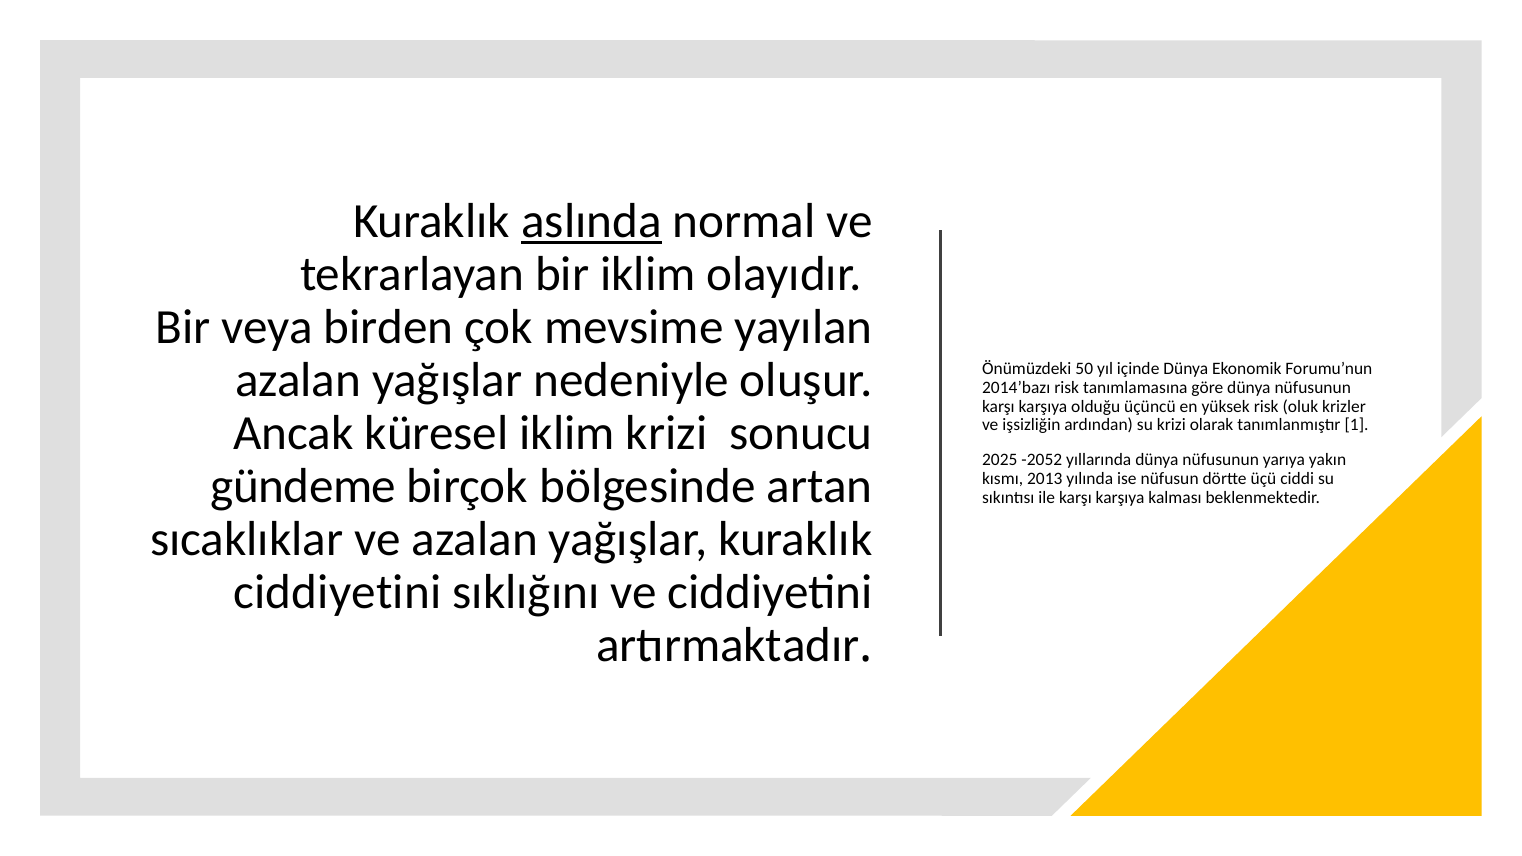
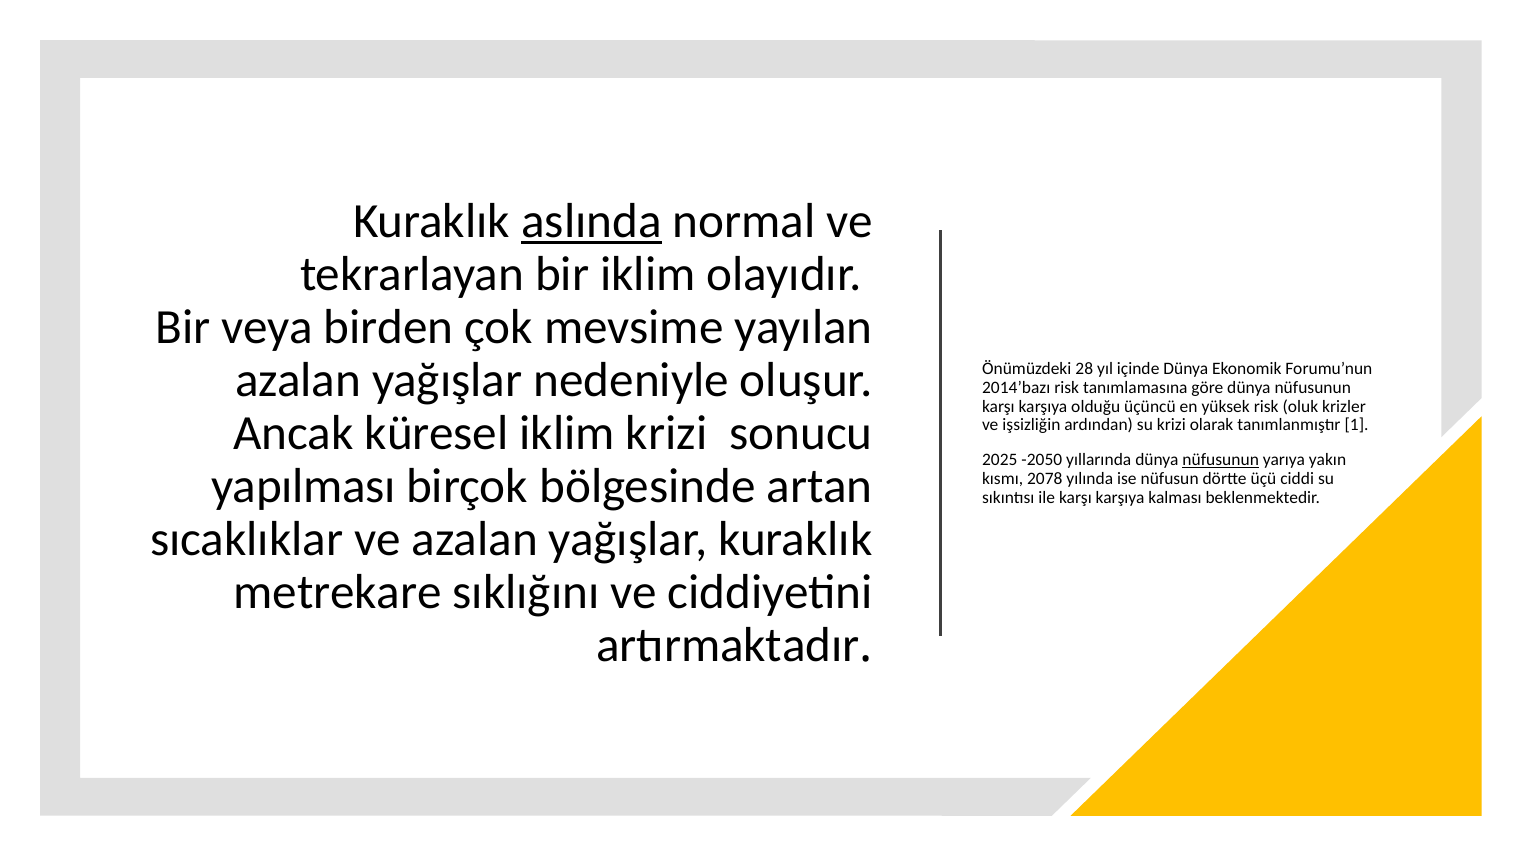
50: 50 -> 28
-2052: -2052 -> -2050
nüfusunun at (1221, 460) underline: none -> present
gündeme: gündeme -> yapılması
2013: 2013 -> 2078
ciddiyetini at (338, 592): ciddiyetini -> metrekare
